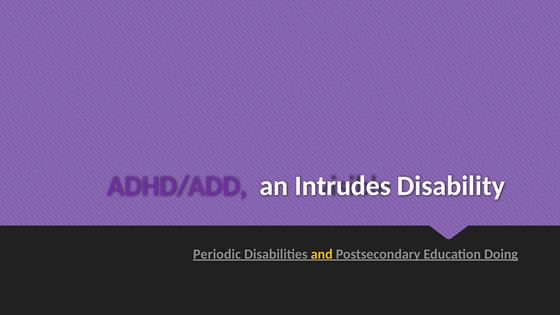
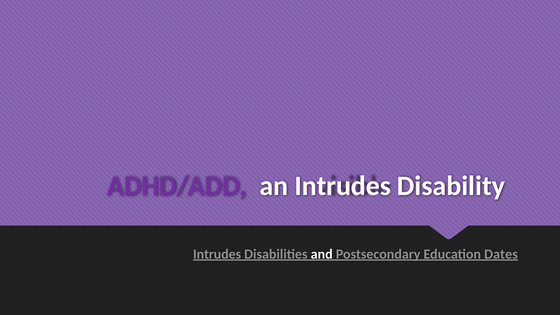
Periodic at (217, 254): Periodic -> Intrudes
and colour: yellow -> white
Doing: Doing -> Dates
